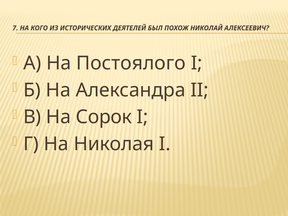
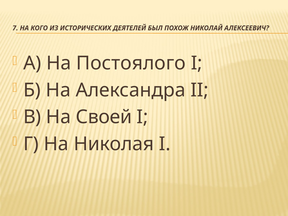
Сорок: Сорок -> Своей
